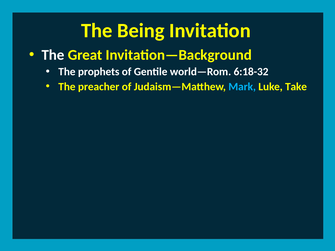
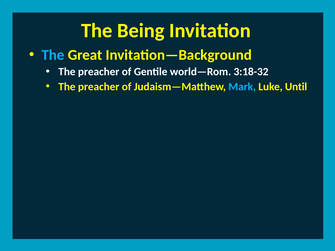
The at (53, 55) colour: white -> light blue
prophets at (99, 72): prophets -> preacher
6:18-32: 6:18-32 -> 3:18-32
Take: Take -> Until
